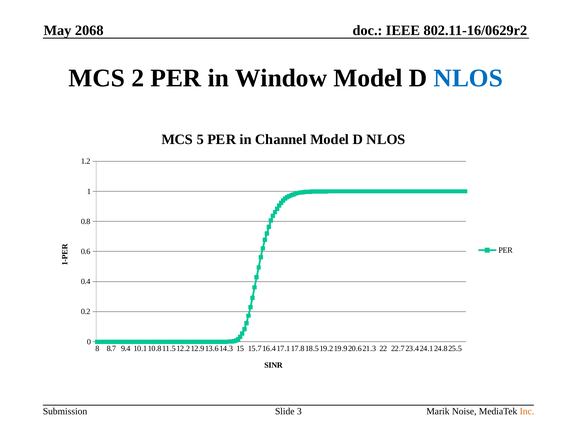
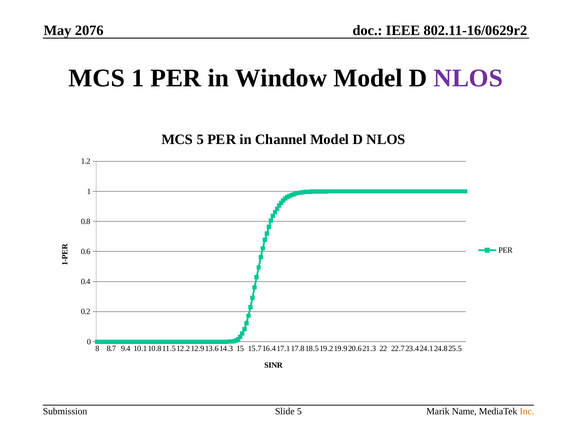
2068: 2068 -> 2076
MCS 2: 2 -> 1
NLOS at (468, 78) colour: blue -> purple
Slide 3: 3 -> 5
Noise: Noise -> Name
